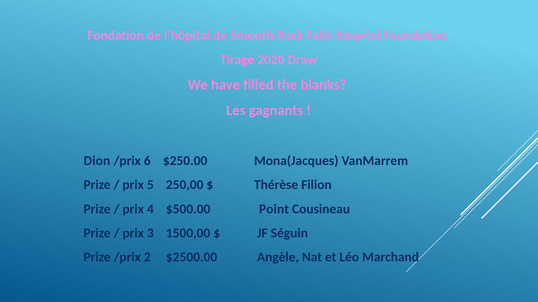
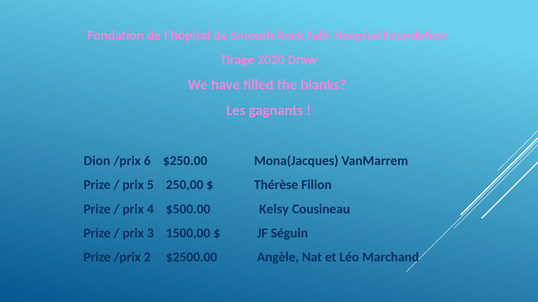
Point: Point -> Kelsy
